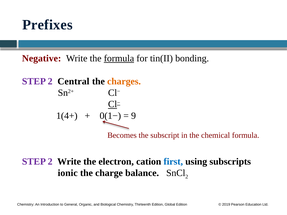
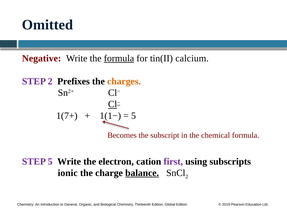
Prefixes: Prefixes -> Omitted
bonding: bonding -> calcium
Central: Central -> Prefixes
1(4+: 1(4+ -> 1(7+
0(1−: 0(1− -> 1(1−
9 at (134, 116): 9 -> 5
2 at (50, 162): 2 -> 5
first colour: blue -> purple
balance underline: none -> present
